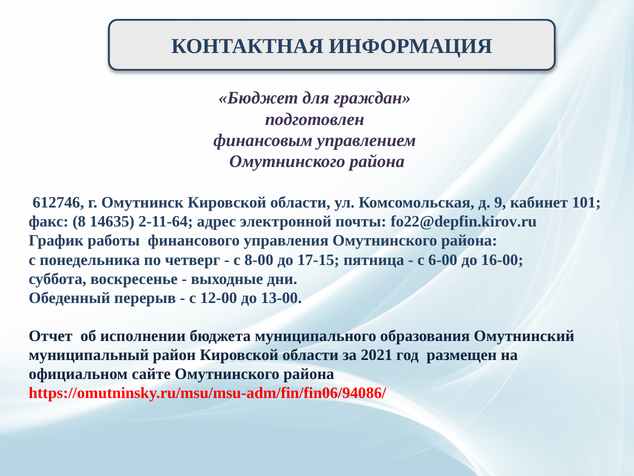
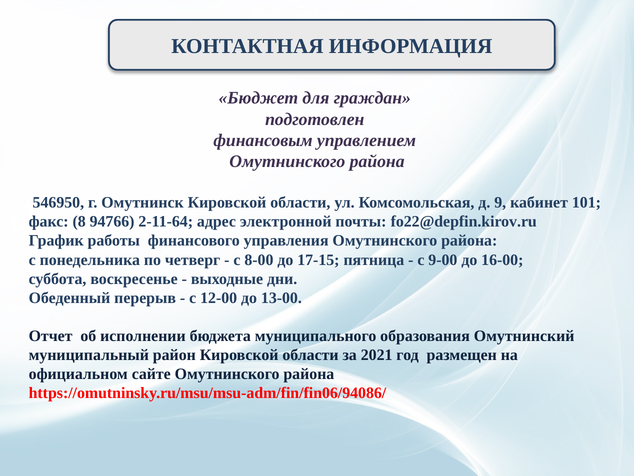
612746: 612746 -> 546950
14635: 14635 -> 94766
6-00: 6-00 -> 9-00
